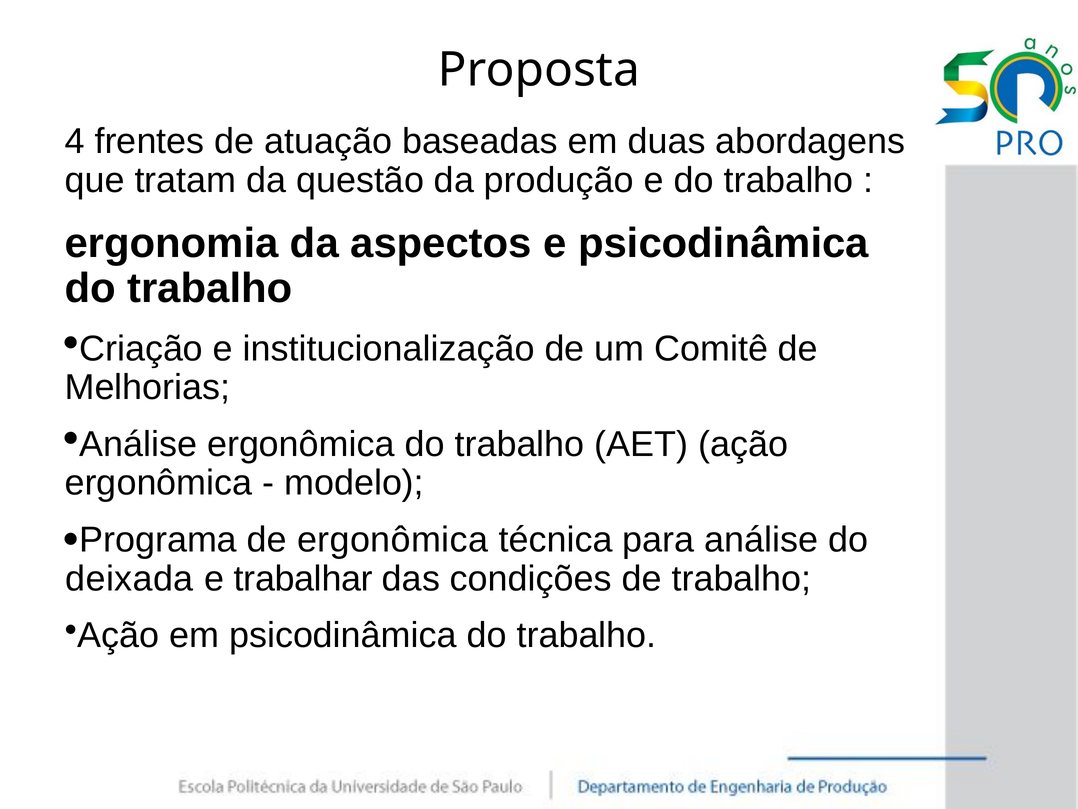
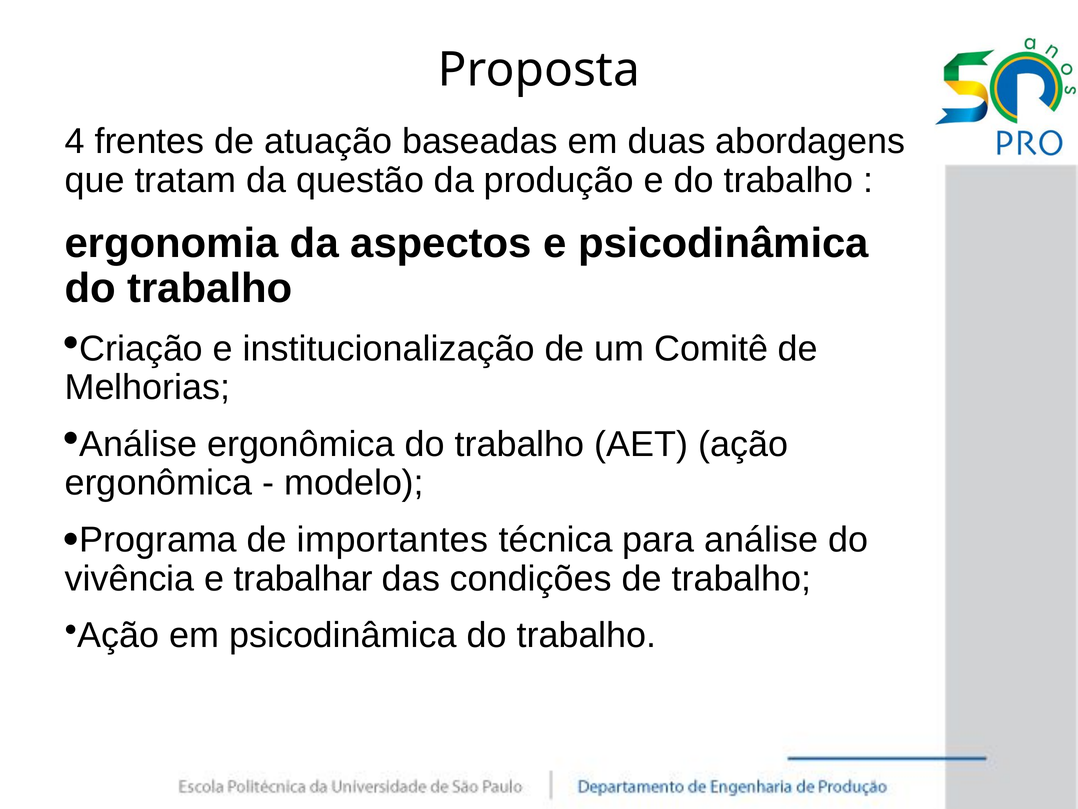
de ergonômica: ergonômica -> importantes
deixada: deixada -> vivência
